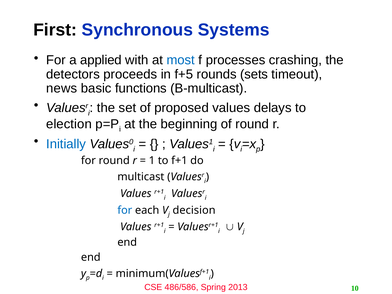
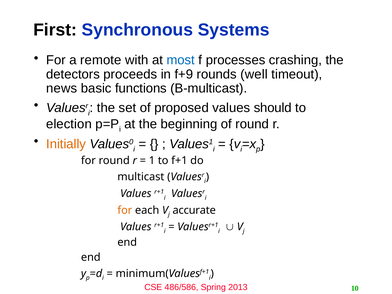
applied: applied -> remote
f+5: f+5 -> f+9
sets: sets -> well
delays: delays -> should
Initially colour: blue -> orange
for at (125, 210) colour: blue -> orange
decision: decision -> accurate
